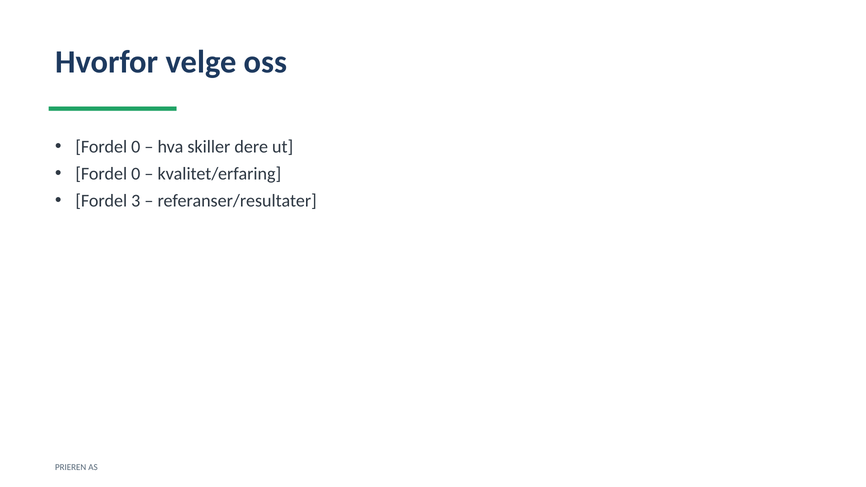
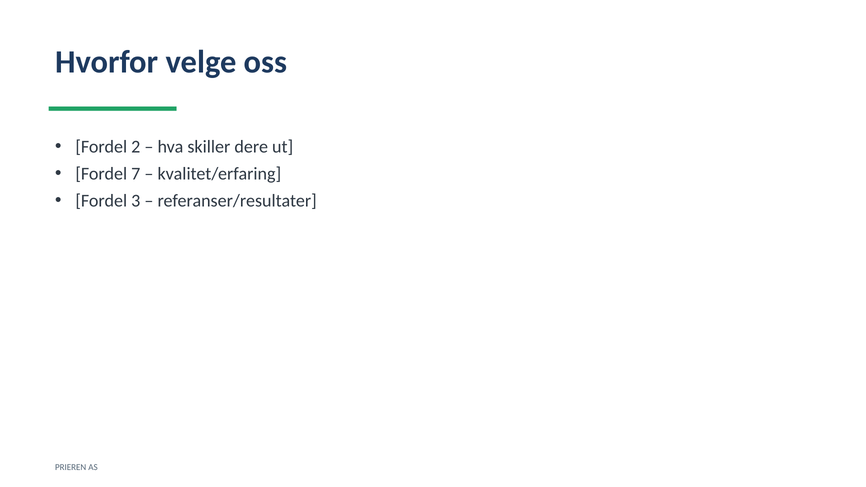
0 at (136, 147): 0 -> 2
0 at (136, 174): 0 -> 7
